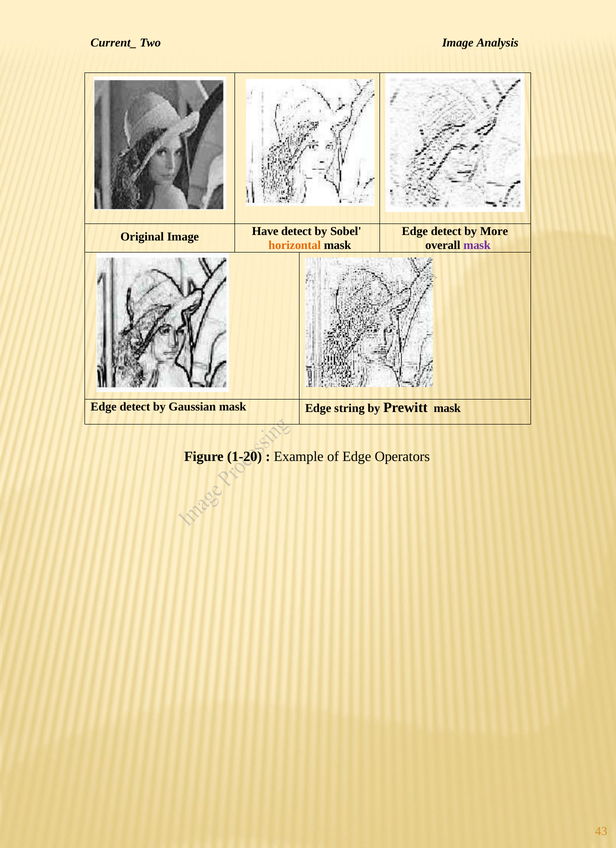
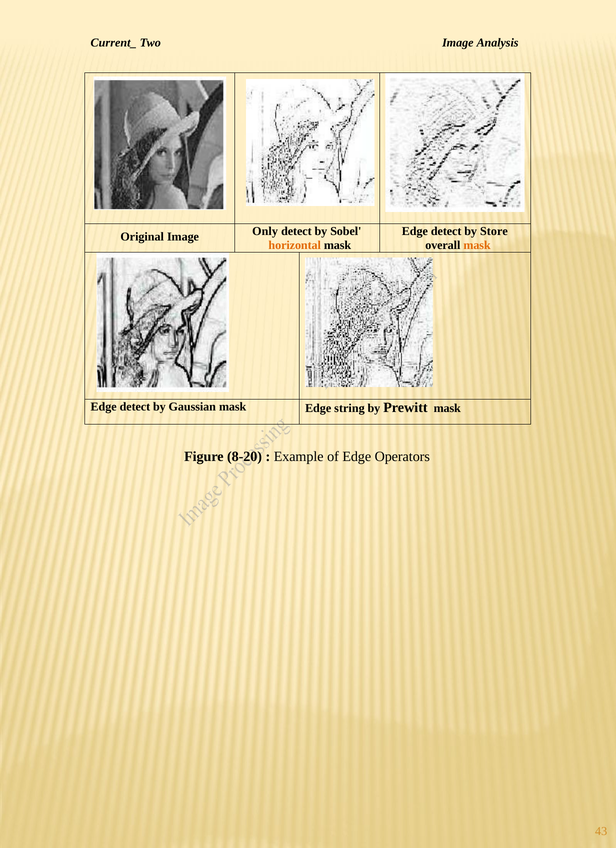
More: More -> Store
Have: Have -> Only
mask at (477, 245) colour: purple -> orange
1-20: 1-20 -> 8-20
